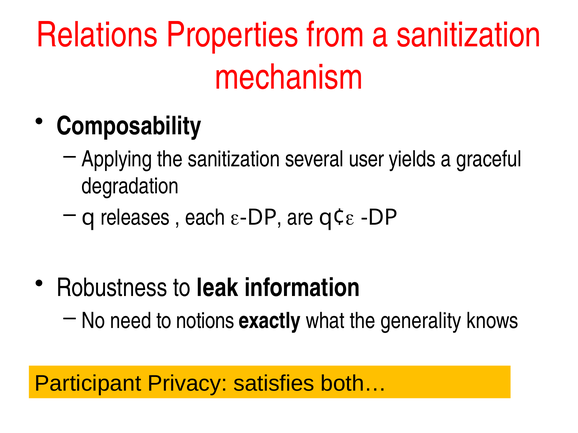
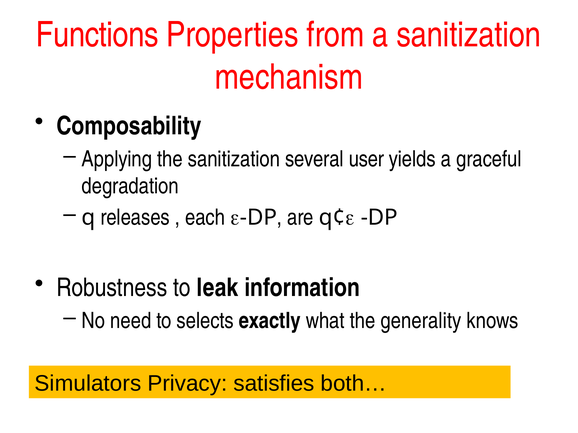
Relations: Relations -> Functions
notions: notions -> selects
Participant: Participant -> Simulators
